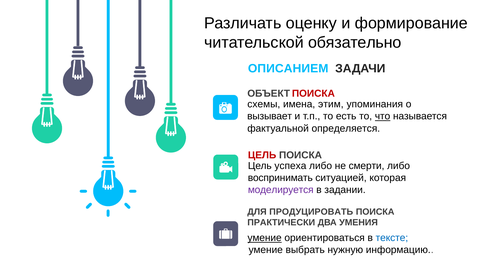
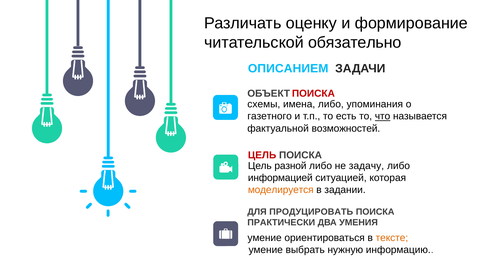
имена этим: этим -> либо
вызывает: вызывает -> газетного
определяется: определяется -> возможностей
успеха: успеха -> разной
смерти: смерти -> задачу
воспринимать: воспринимать -> информацией
моделируется colour: purple -> orange
умение at (265, 238) underline: present -> none
тексте colour: blue -> orange
